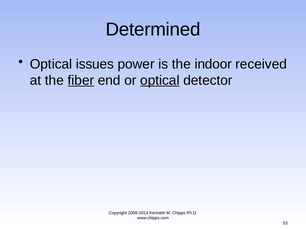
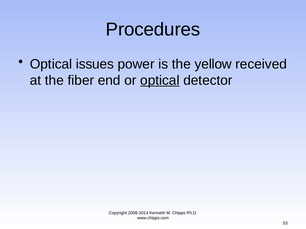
Determined: Determined -> Procedures
indoor: indoor -> yellow
fiber underline: present -> none
